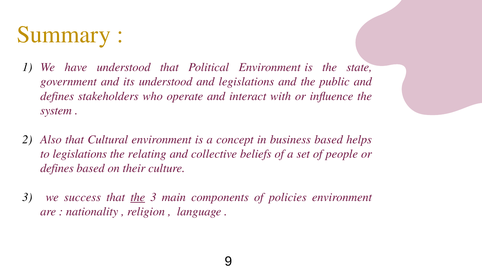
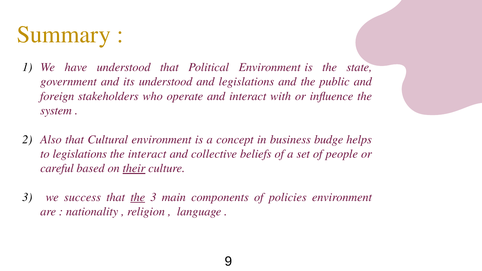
defines at (57, 96): defines -> foreign
business based: based -> budge
the relating: relating -> interact
defines at (57, 168): defines -> careful
their underline: none -> present
